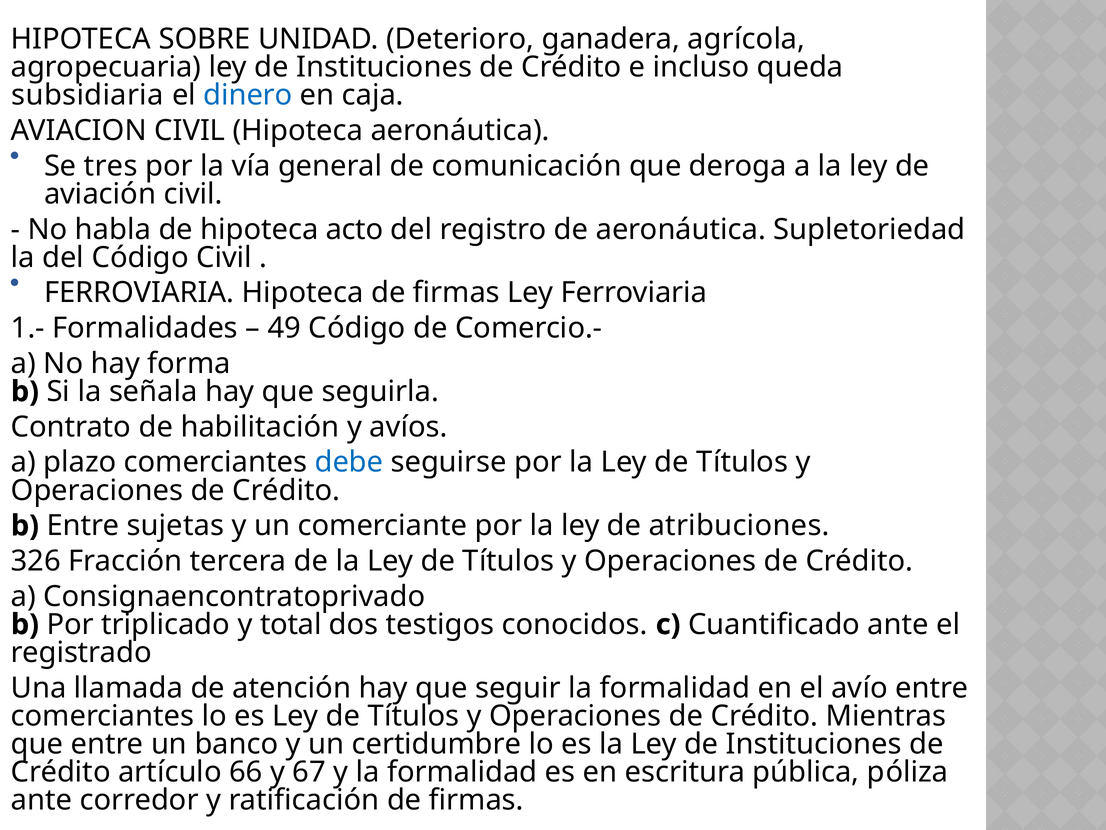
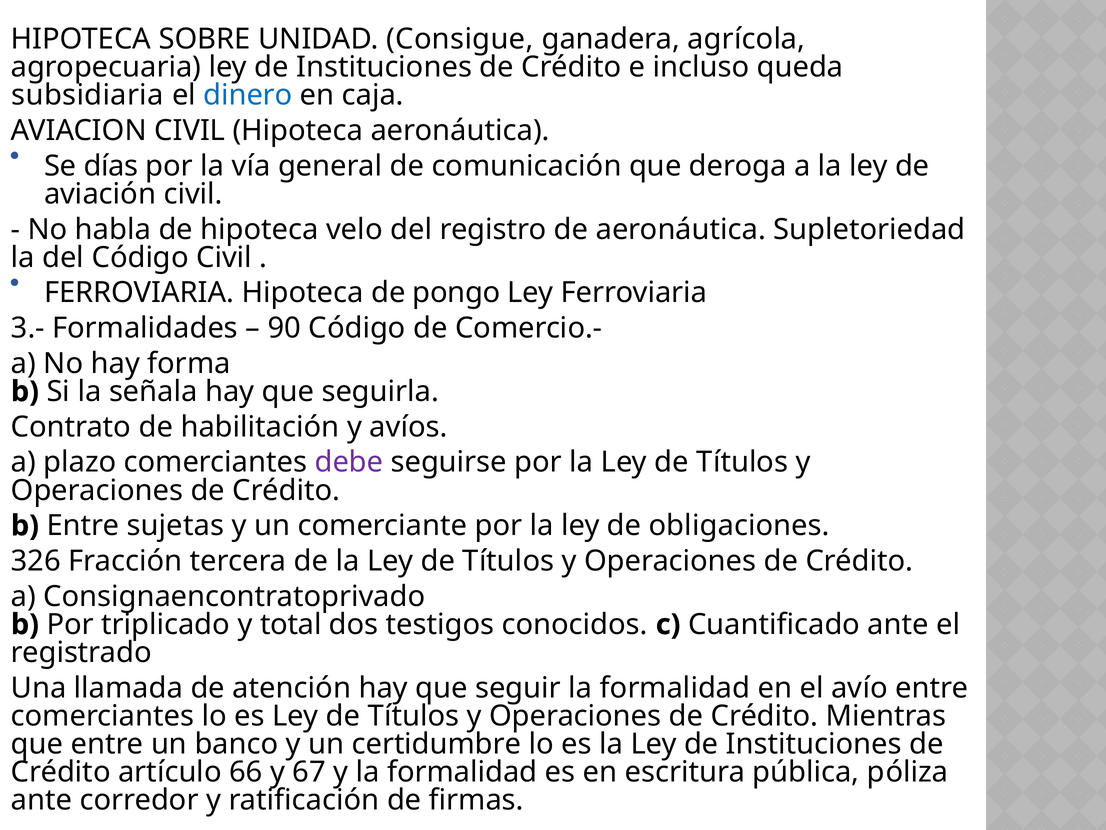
Deterioro: Deterioro -> Consigue
tres: tres -> días
acto: acto -> velo
Hipoteca de firmas: firmas -> pongo
1.-: 1.- -> 3.-
49: 49 -> 90
debe colour: blue -> purple
atribuciones: atribuciones -> obligaciones
